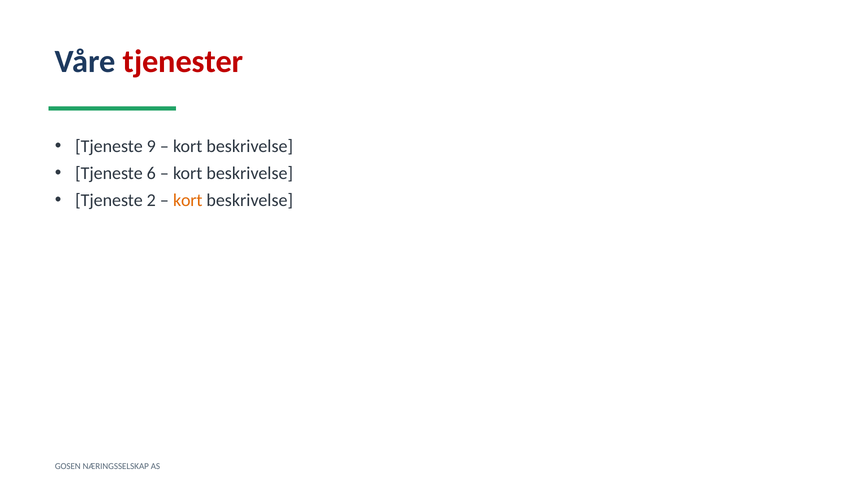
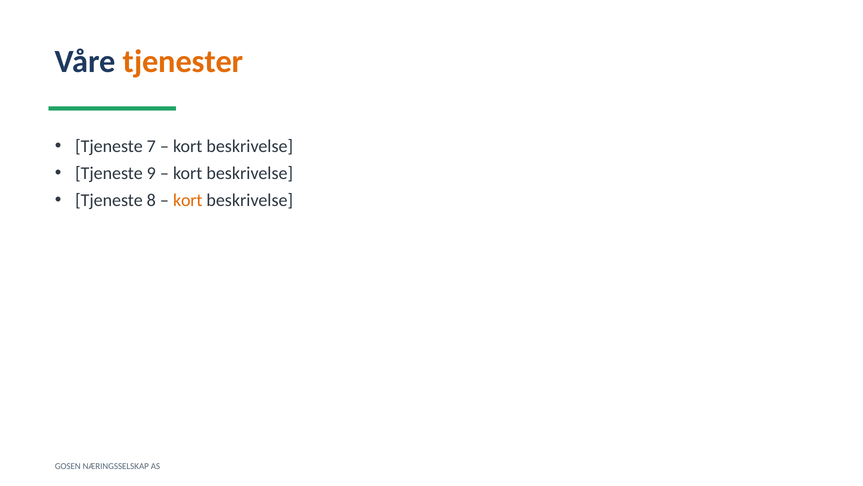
tjenester colour: red -> orange
9: 9 -> 7
6: 6 -> 9
2: 2 -> 8
